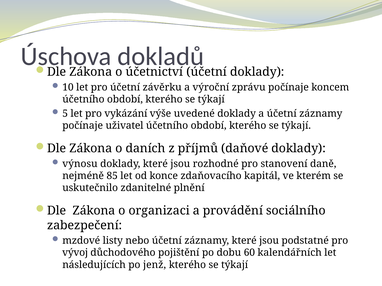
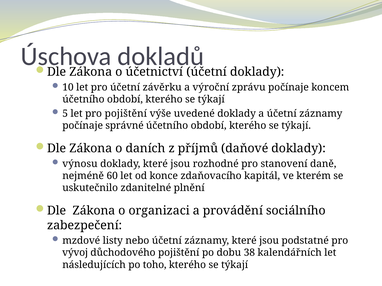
pro vykázání: vykázání -> pojištění
uživatel: uživatel -> správné
85: 85 -> 60
60: 60 -> 38
jenž: jenž -> toho
